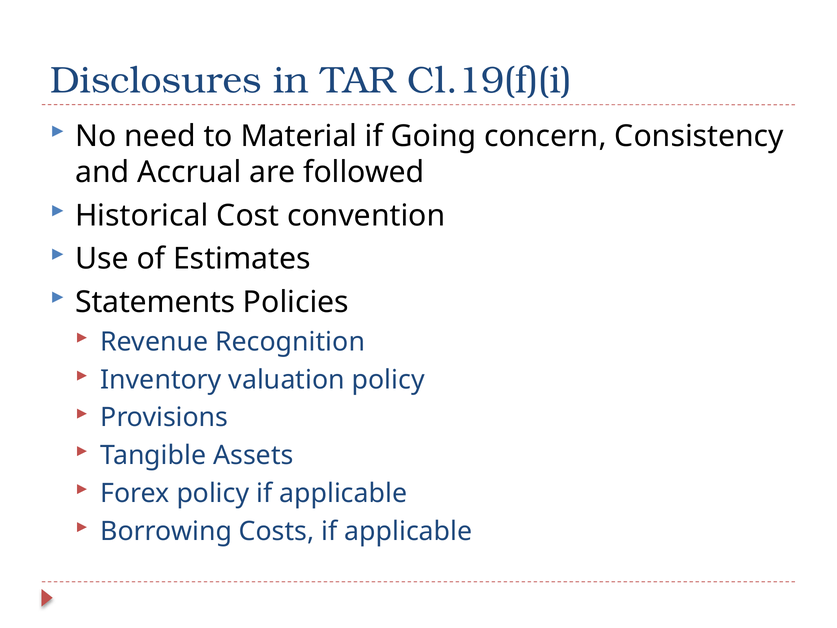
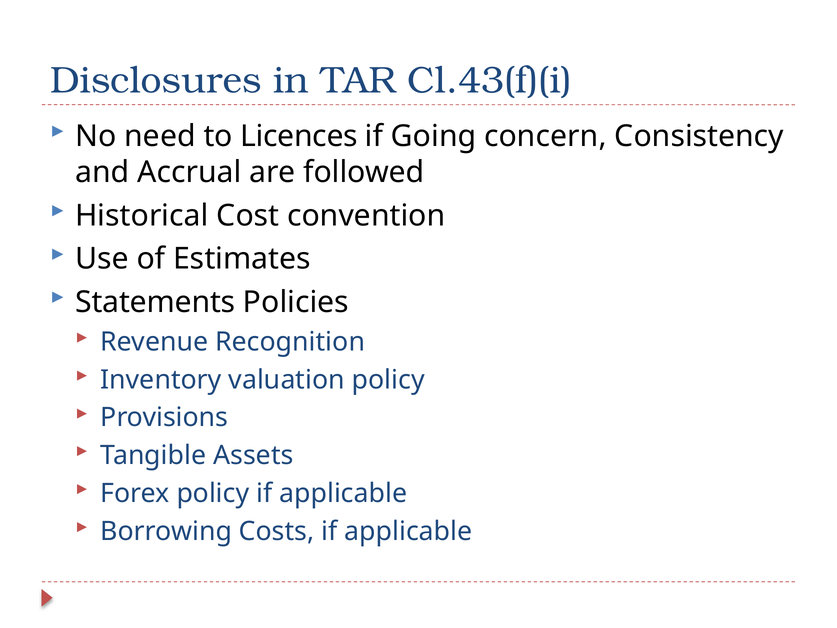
Cl.19(f)(i: Cl.19(f)(i -> Cl.43(f)(i
Material: Material -> Licences
